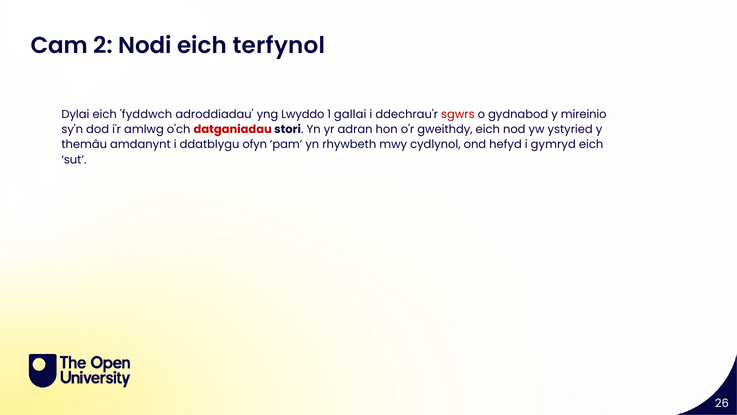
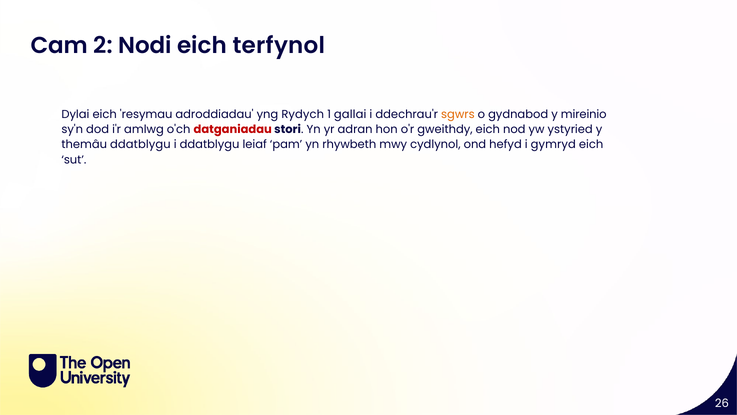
fyddwch: fyddwch -> resymau
Lwyddo: Lwyddo -> Rydych
sgwrs colour: red -> orange
themâu amdanynt: amdanynt -> ddatblygu
ofyn: ofyn -> leiaf
